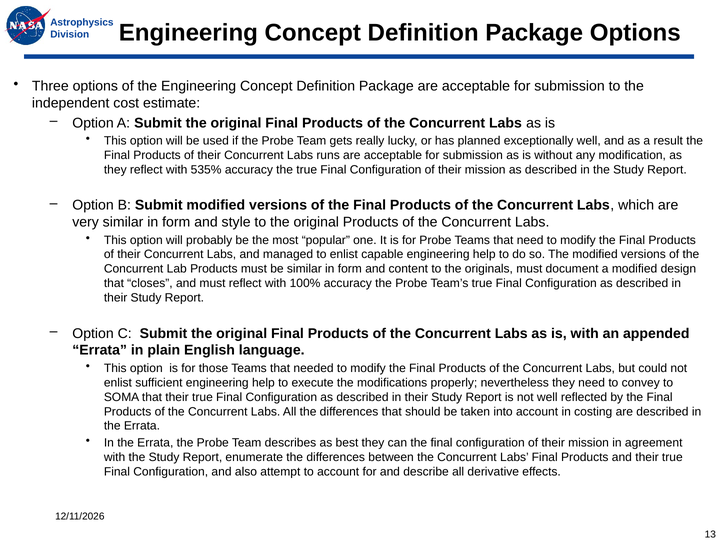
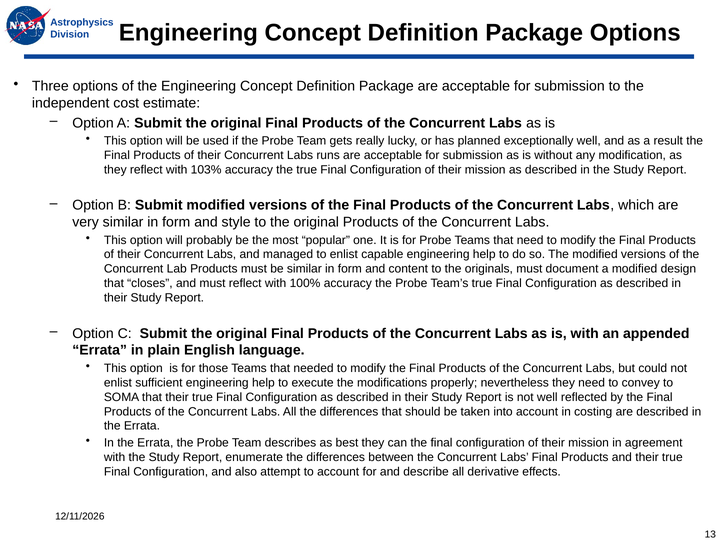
535%: 535% -> 103%
